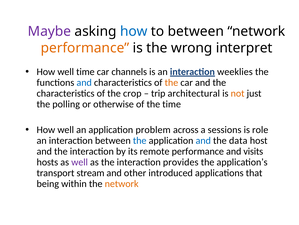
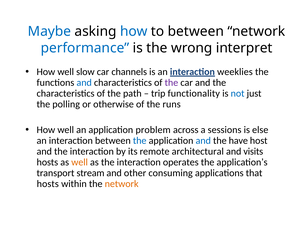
Maybe colour: purple -> blue
performance at (85, 48) colour: orange -> blue
well time: time -> slow
the at (171, 82) colour: orange -> purple
crop: crop -> path
architectural: architectural -> functionality
not colour: orange -> blue
the time: time -> runs
role: role -> else
data: data -> have
remote performance: performance -> architectural
well at (80, 162) colour: purple -> orange
provides: provides -> operates
introduced: introduced -> consuming
being at (48, 183): being -> hosts
